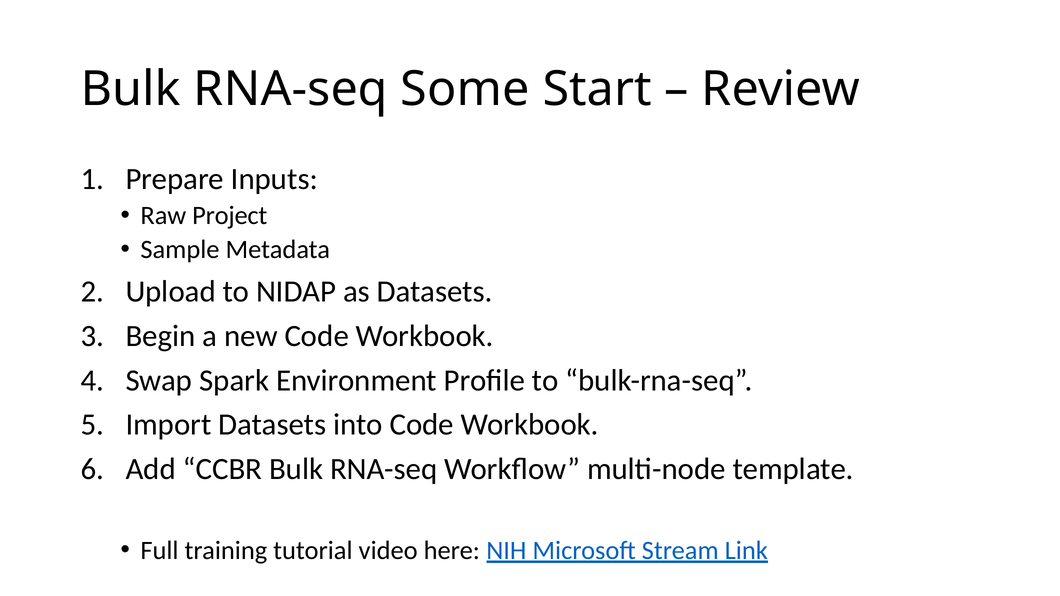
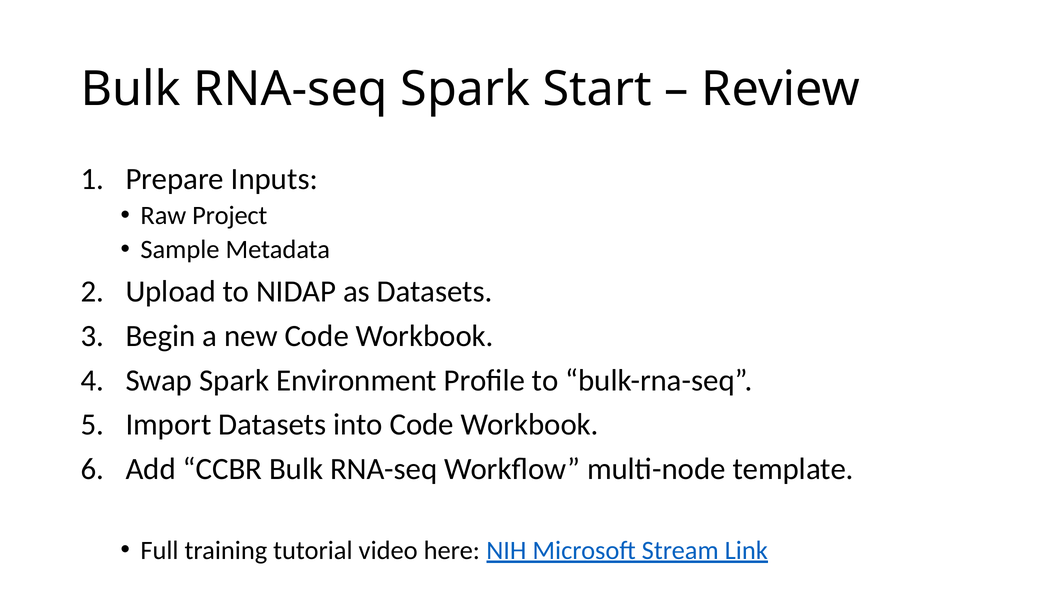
RNA-seq Some: Some -> Spark
